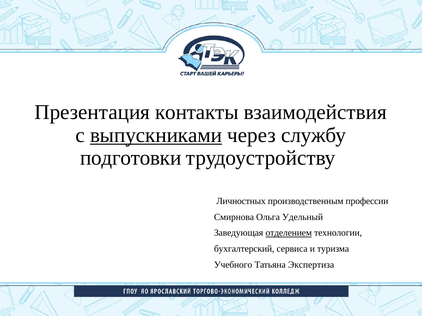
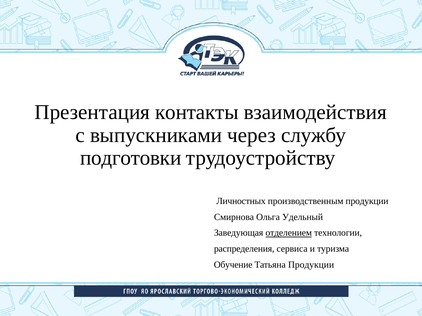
выпускниками underline: present -> none
производственным профессии: профессии -> продукции
бухгалтерский: бухгалтерский -> распределения
Учебного: Учебного -> Обучение
Татьяна Экспертиза: Экспертиза -> Продукции
